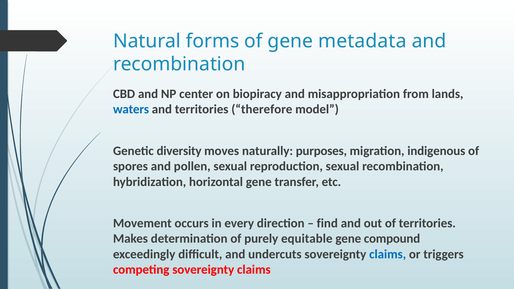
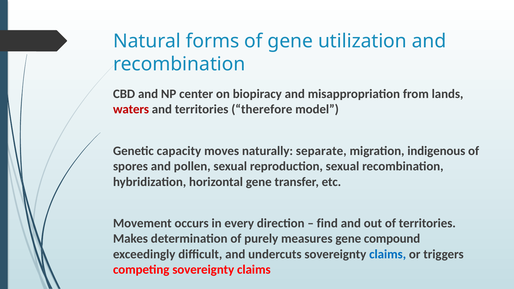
metadata: metadata -> utilization
waters colour: blue -> red
diversity: diversity -> capacity
purposes: purposes -> separate
equitable: equitable -> measures
